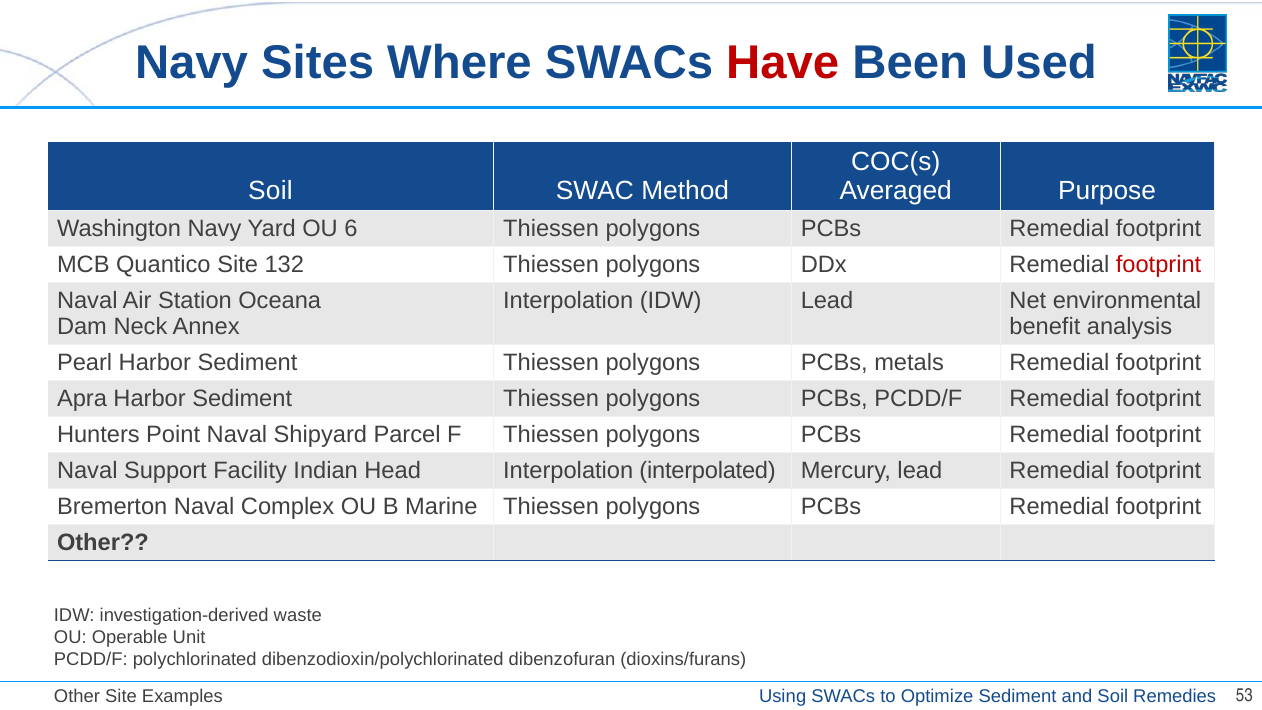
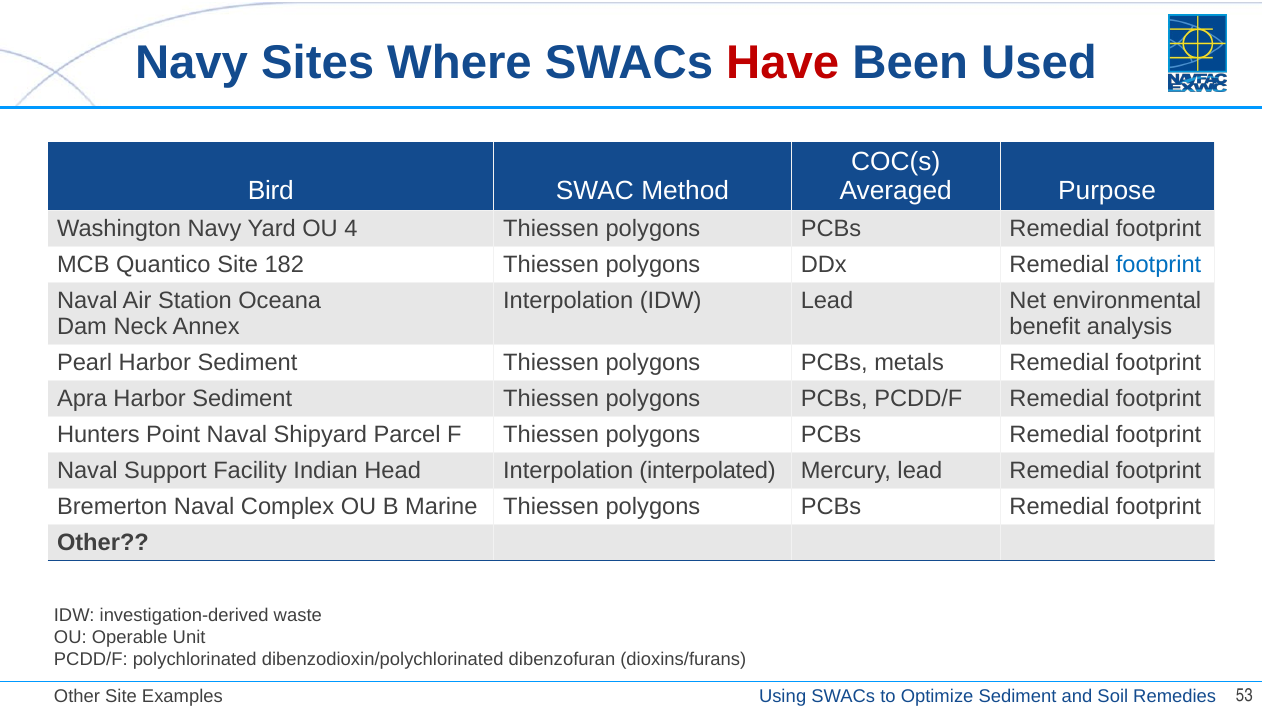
Soil at (271, 191): Soil -> Bird
6: 6 -> 4
132: 132 -> 182
footprint at (1159, 264) colour: red -> blue
